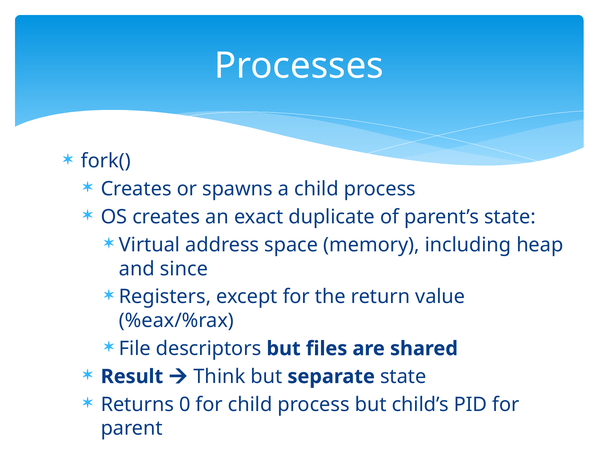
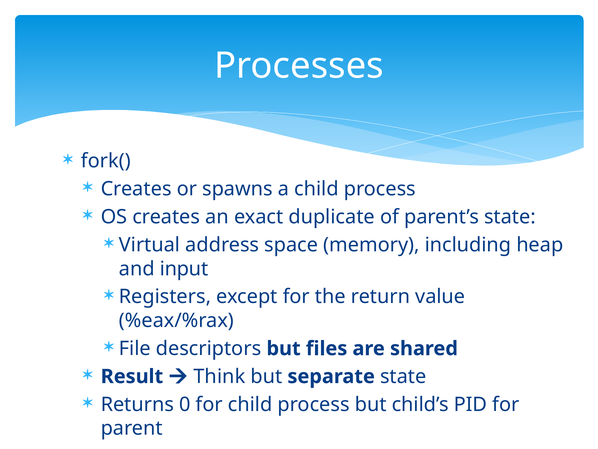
since: since -> input
